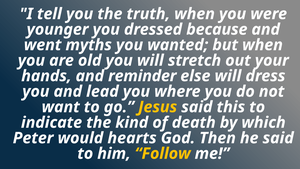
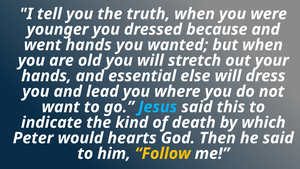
went myths: myths -> hands
reminder: reminder -> essential
Jesus colour: yellow -> light blue
